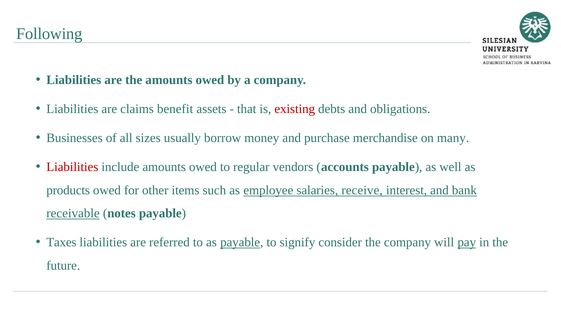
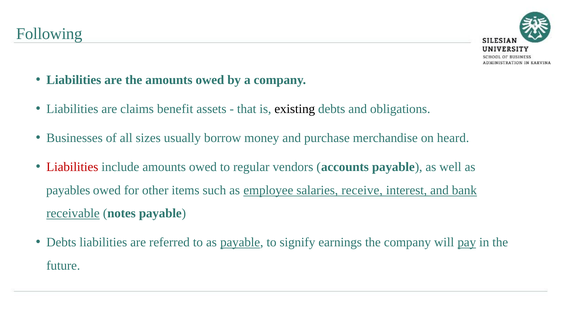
existing colour: red -> black
many: many -> heard
products: products -> payables
Taxes at (61, 242): Taxes -> Debts
consider: consider -> earnings
